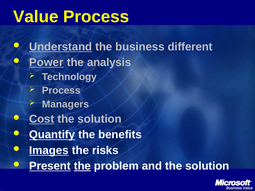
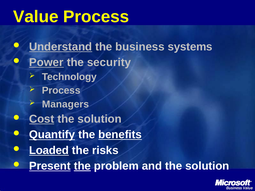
different: different -> systems
analysis: analysis -> security
benefits underline: none -> present
Images: Images -> Loaded
